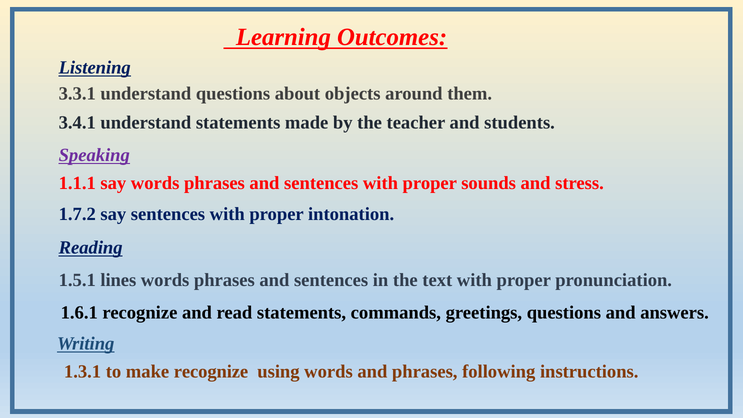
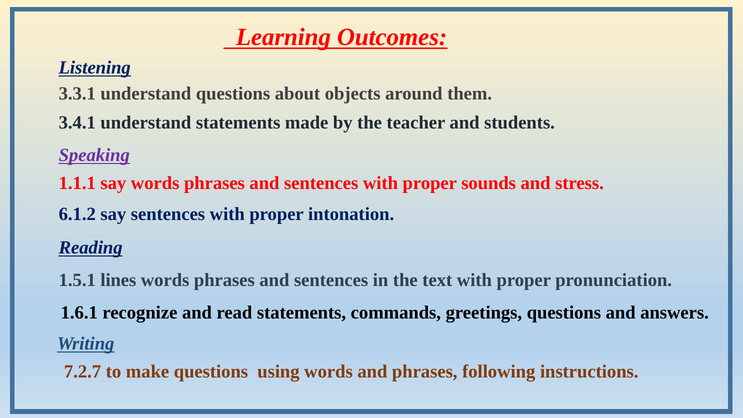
1.7.2: 1.7.2 -> 6.1.2
1.3.1: 1.3.1 -> 7.2.7
make recognize: recognize -> questions
